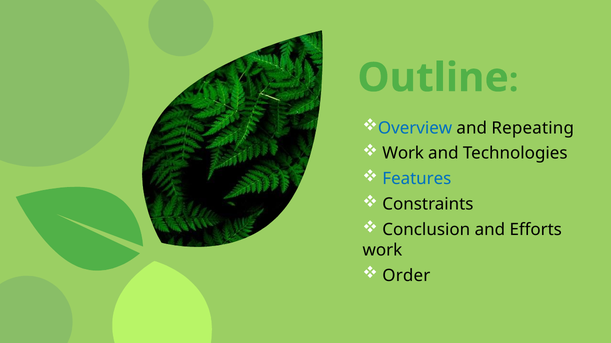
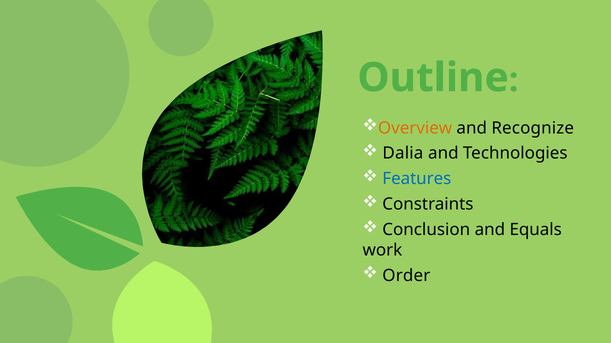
Overview colour: blue -> orange
Repeating: Repeating -> Recognize
Work at (403, 154): Work -> Dalia
Efforts: Efforts -> Equals
